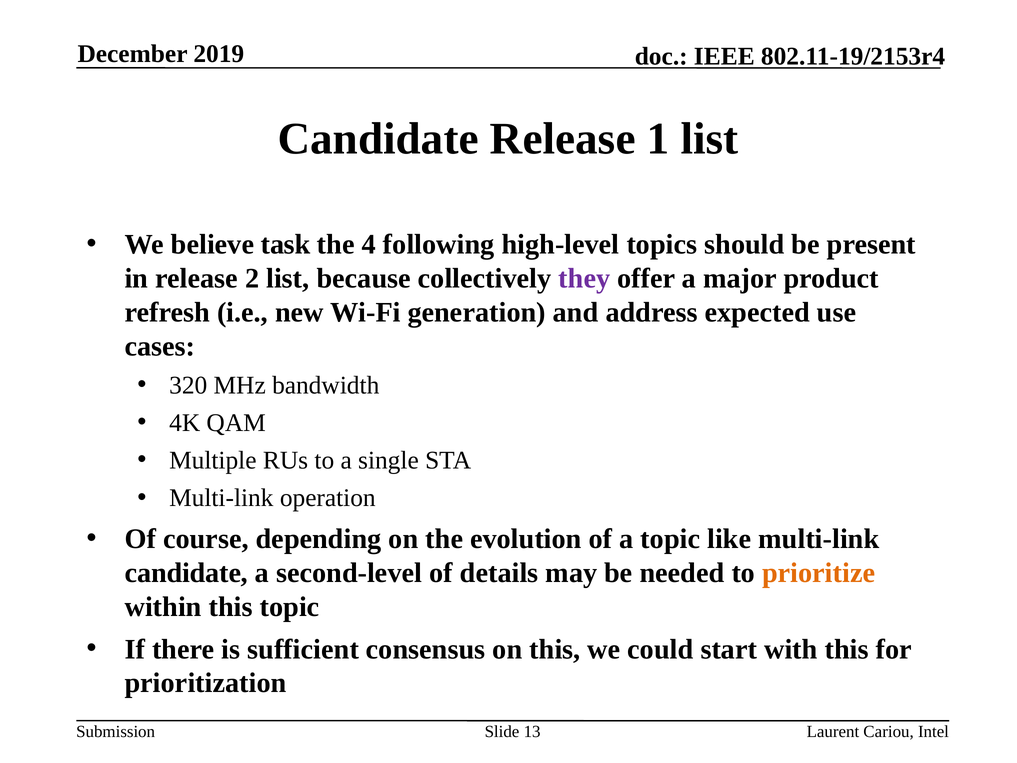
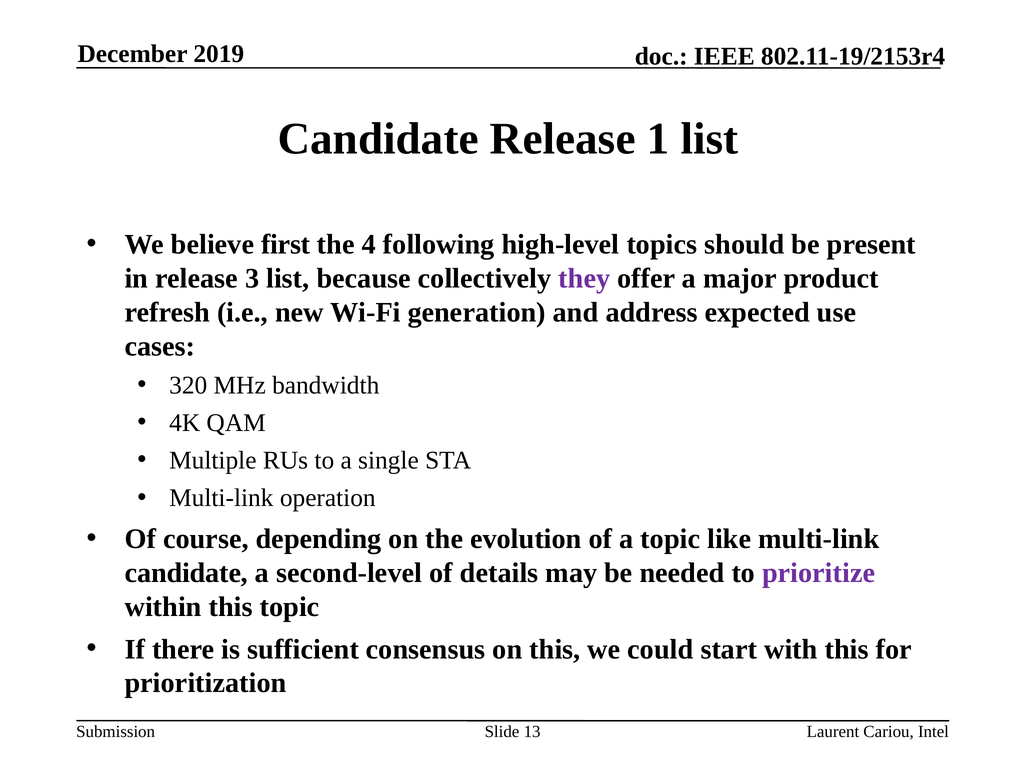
task: task -> first
2: 2 -> 3
prioritize colour: orange -> purple
